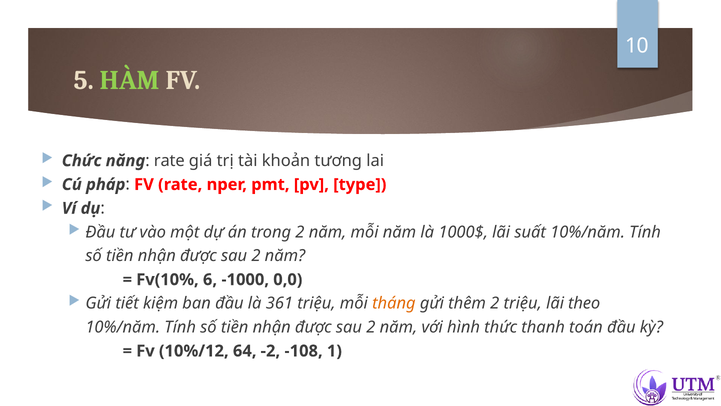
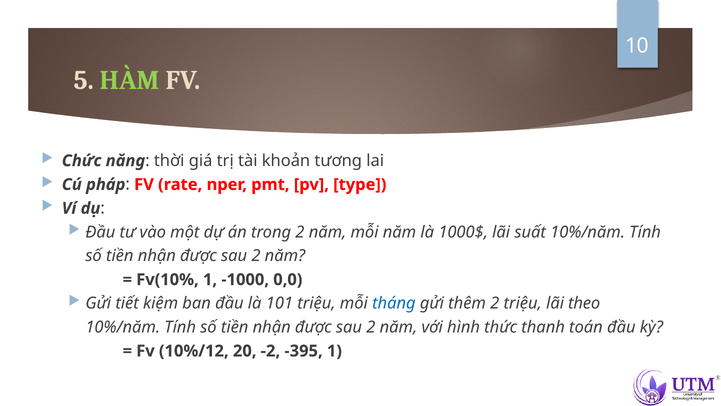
rate at (169, 161): rate -> thời
Fv(10% 6: 6 -> 1
361: 361 -> 101
tháng colour: orange -> blue
64: 64 -> 20
-108: -108 -> -395
